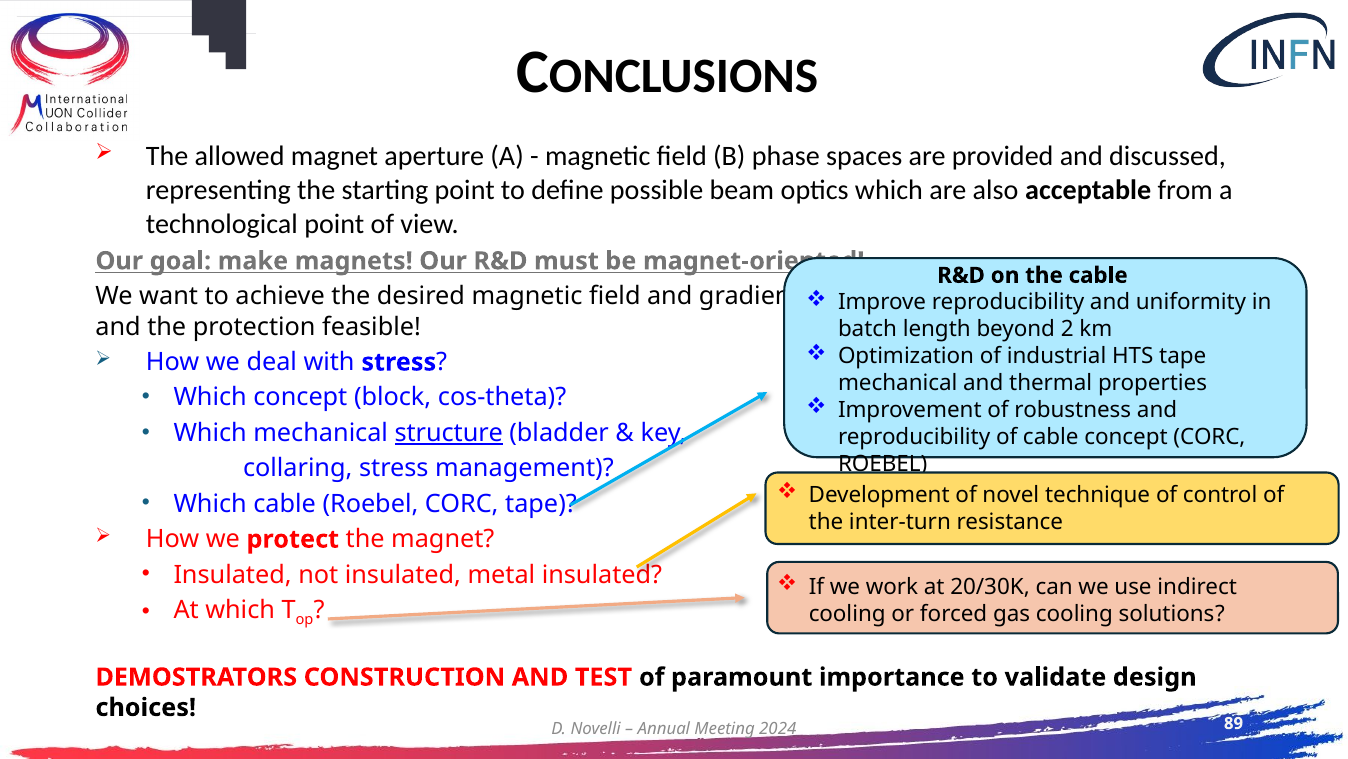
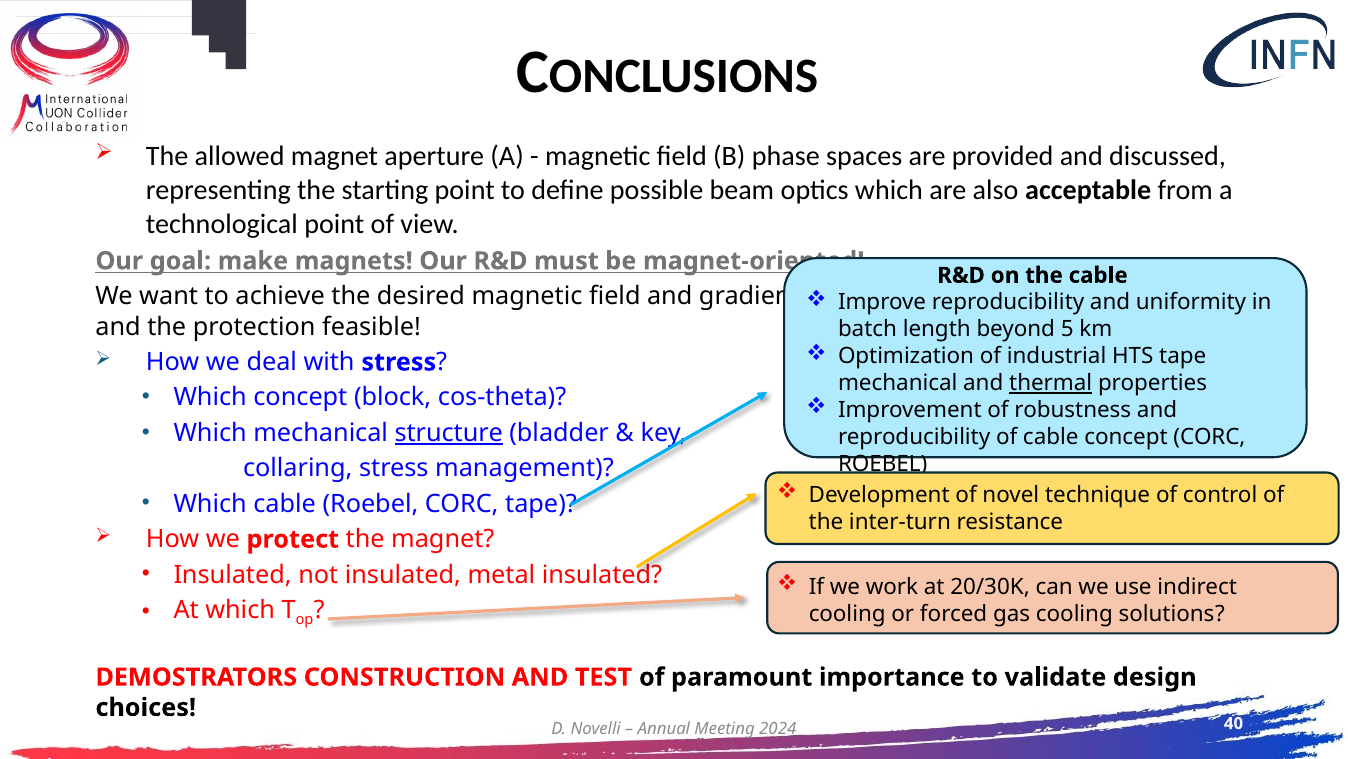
2: 2 -> 5
thermal underline: none -> present
89: 89 -> 40
